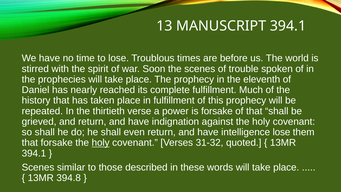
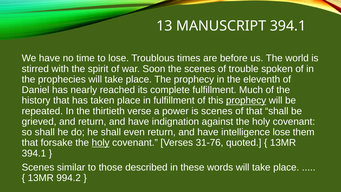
prophecy at (246, 100) underline: none -> present
is forsake: forsake -> scenes
31-32: 31-32 -> 31-76
394.8: 394.8 -> 994.2
